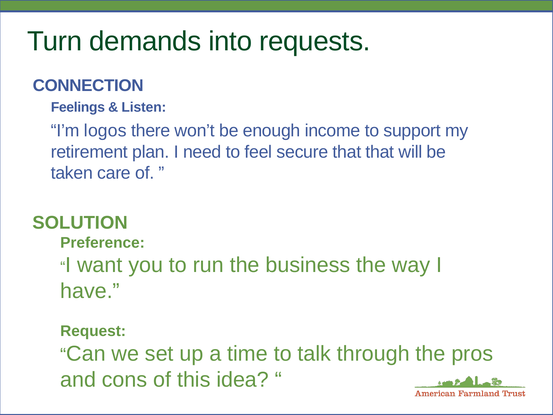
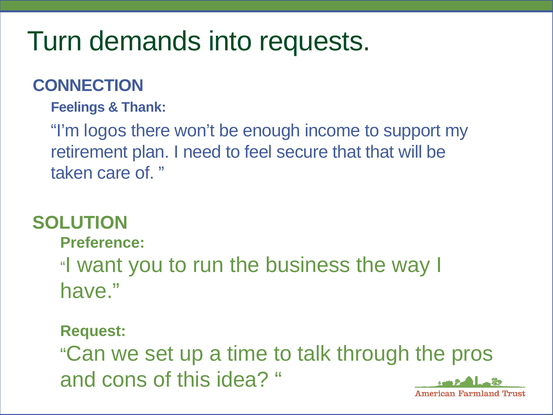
Listen: Listen -> Thank
